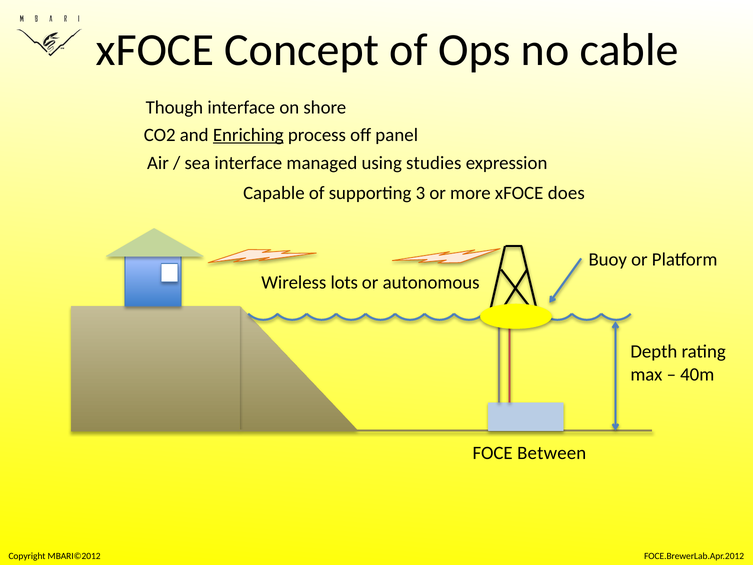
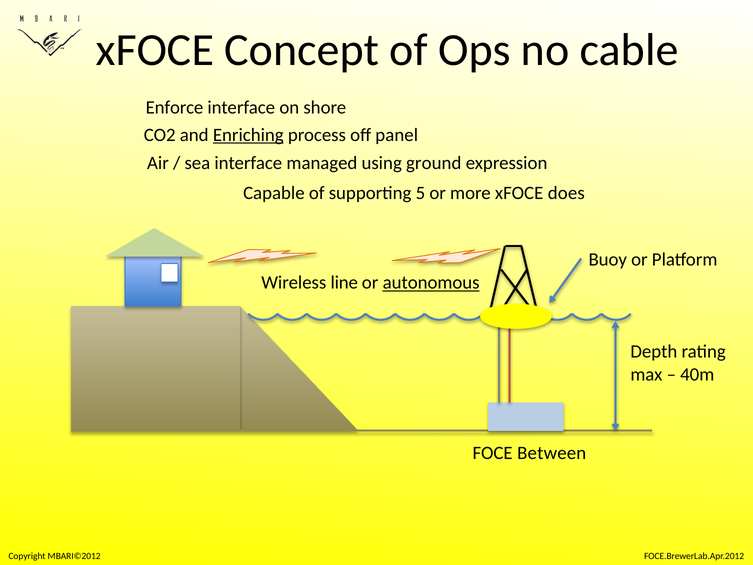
Though: Though -> Enforce
studies: studies -> ground
3: 3 -> 5
lots: lots -> line
autonomous underline: none -> present
